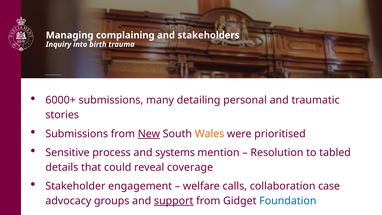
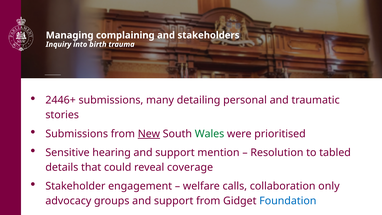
6000+: 6000+ -> 2446+
Wales colour: orange -> green
process: process -> hearing
systems at (175, 152): systems -> support
case: case -> only
support at (174, 201) underline: present -> none
